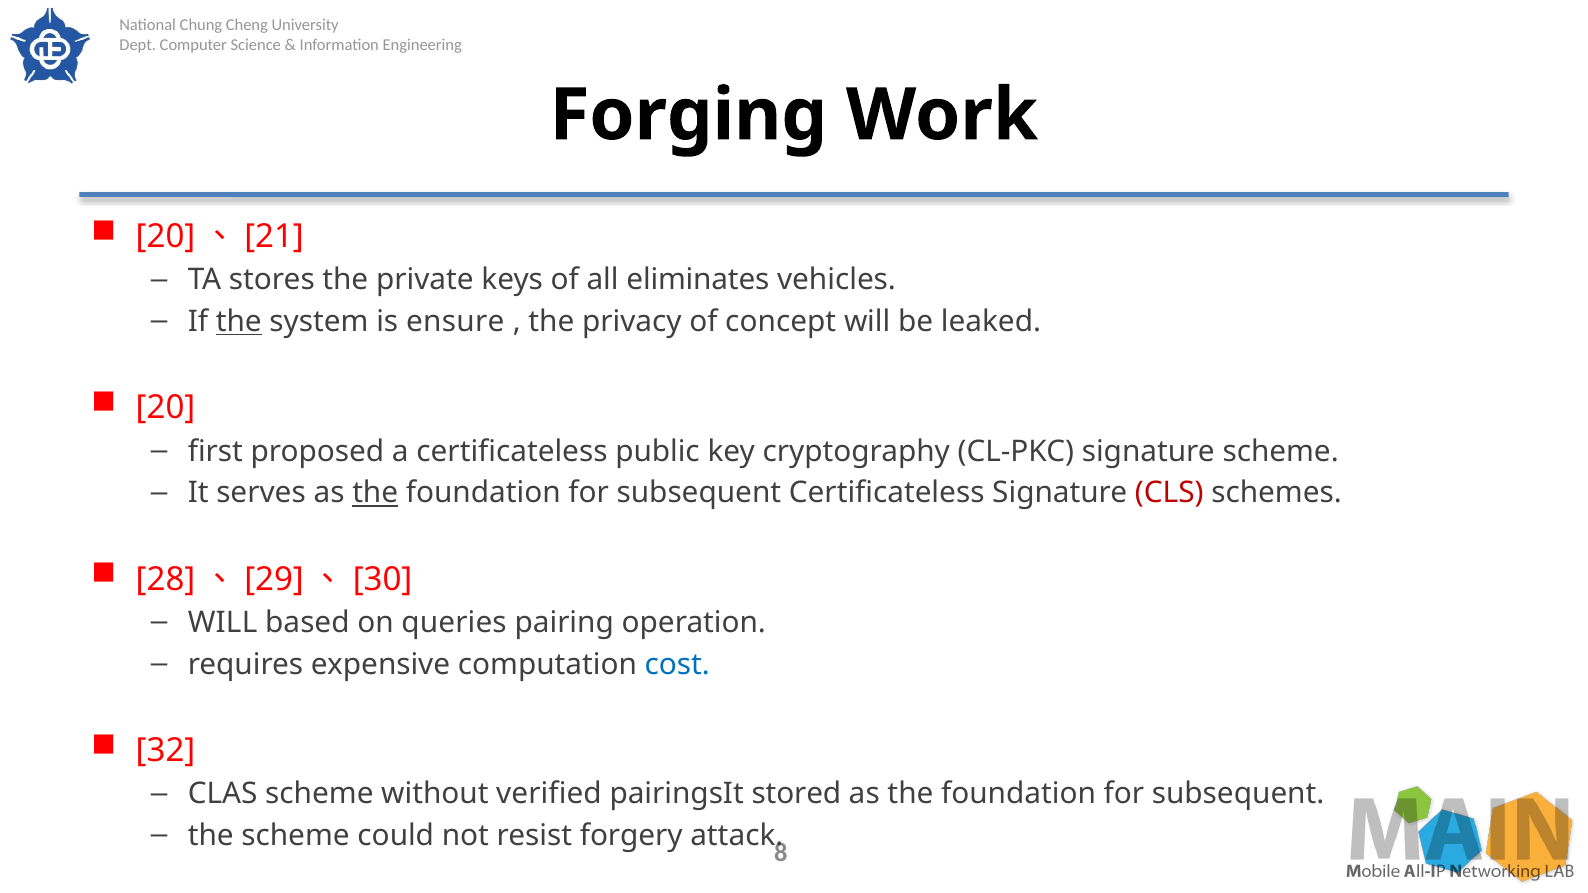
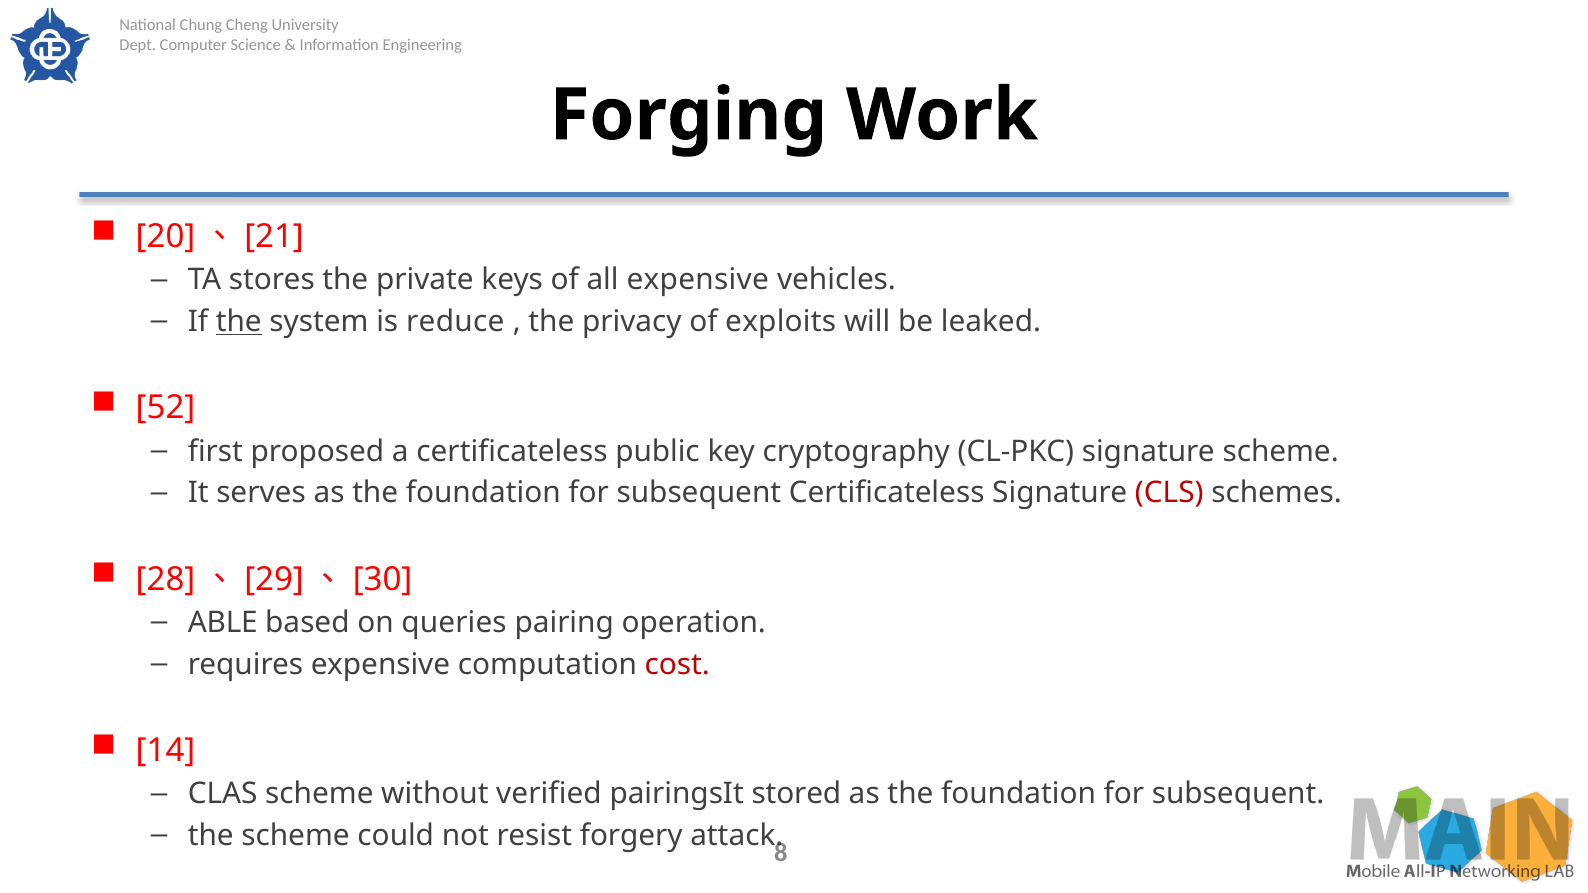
all eliminates: eliminates -> expensive
ensure: ensure -> reduce
concept: concept -> exploits
20 at (166, 408): 20 -> 52
the at (375, 493) underline: present -> none
WILL at (223, 623): WILL -> ABLE
cost colour: blue -> red
32: 32 -> 14
